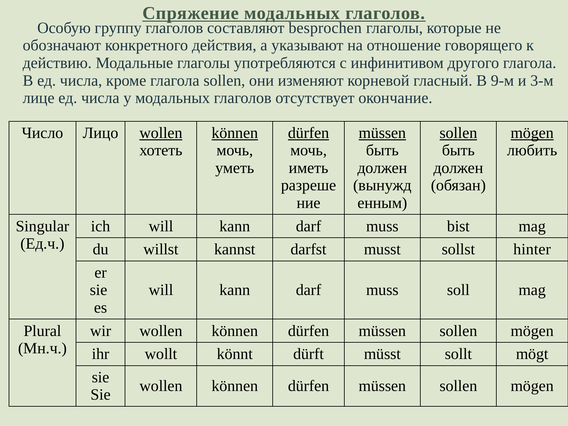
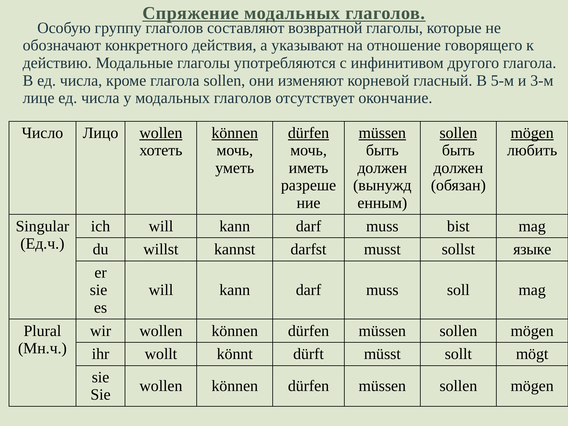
besprochen: besprochen -> возвратной
9-м: 9-м -> 5-м
hinter: hinter -> языке
